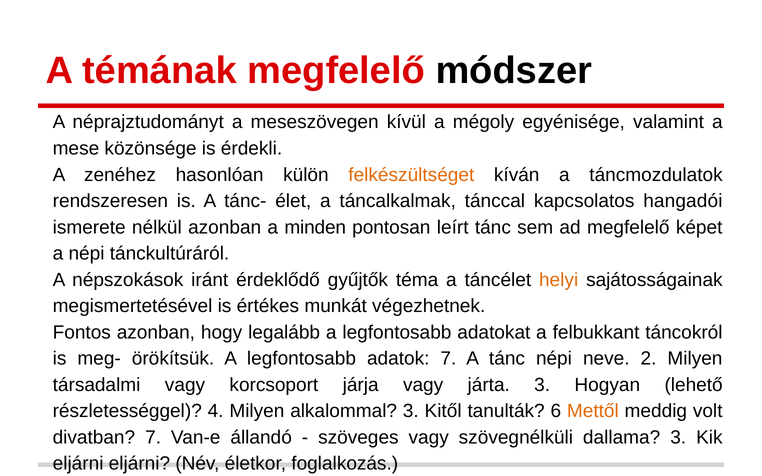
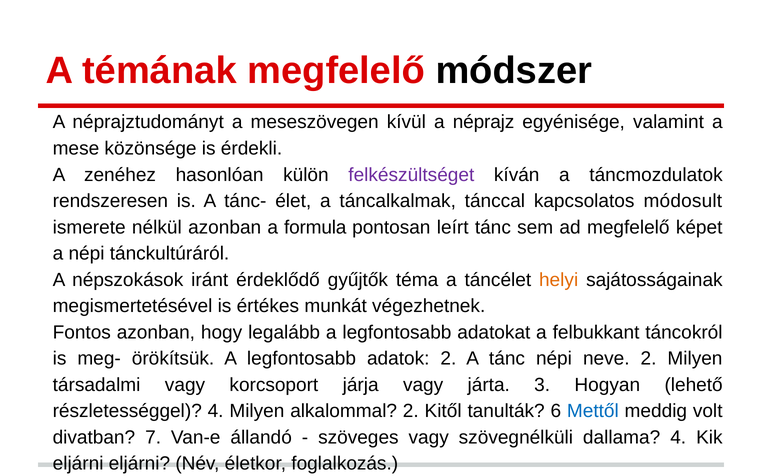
mégoly: mégoly -> néprajz
felkészültséget colour: orange -> purple
hangadói: hangadói -> módosult
minden: minden -> formula
adatok 7: 7 -> 2
alkalommal 3: 3 -> 2
Mettől colour: orange -> blue
dallama 3: 3 -> 4
